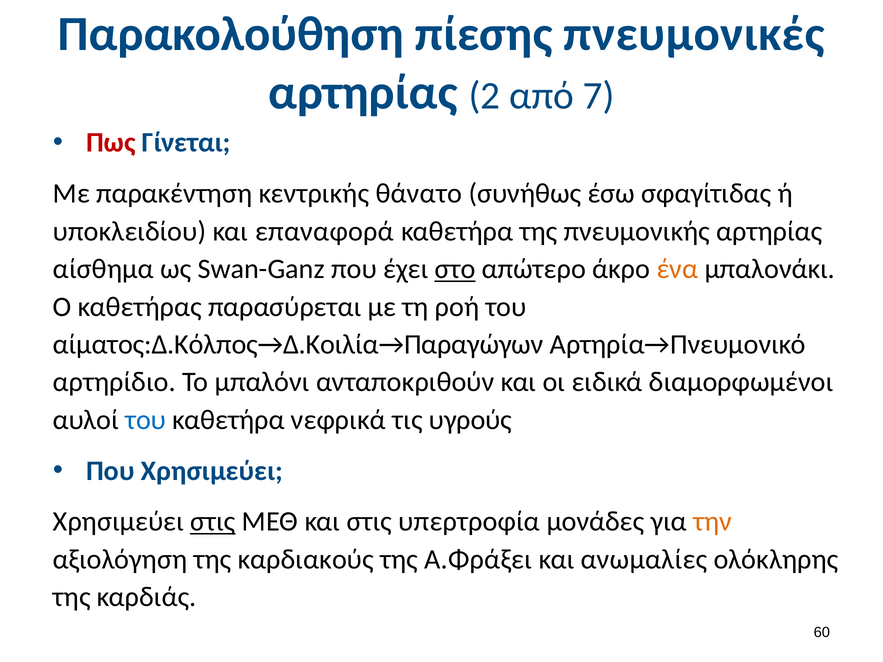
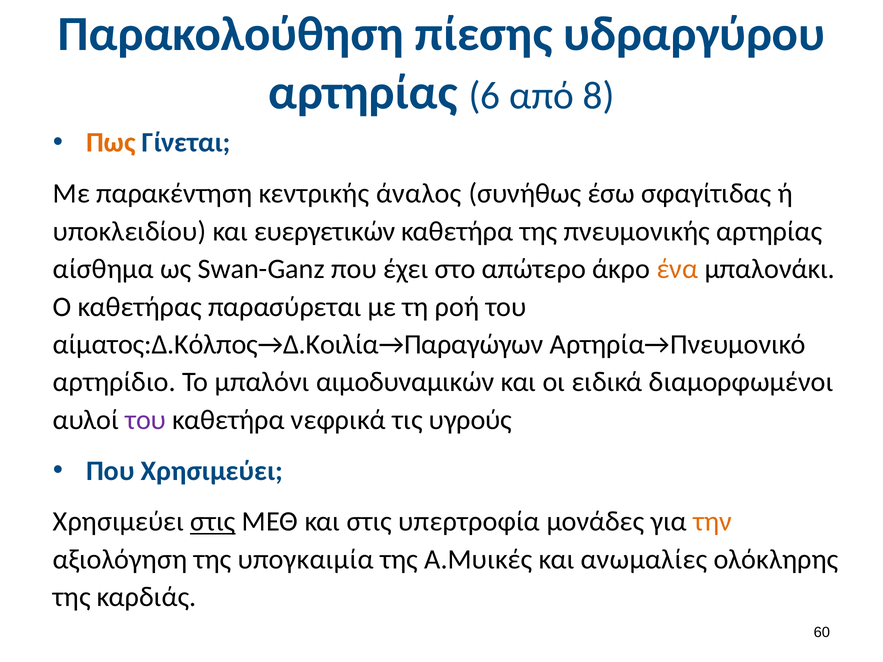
πνευμονικές: πνευμονικές -> υδραργύρου
2: 2 -> 6
7: 7 -> 8
Πως colour: red -> orange
θάνατο: θάνατο -> άναλος
επαναφορά: επαναφορά -> ευεργετικών
στο underline: present -> none
ανταποκριθούν: ανταποκριθούν -> αιμοδυναμικών
του at (146, 420) colour: blue -> purple
καρδιακούς: καρδιακούς -> υπογκαιμία
Α.Φράξει: Α.Φράξει -> Α.Μυικές
